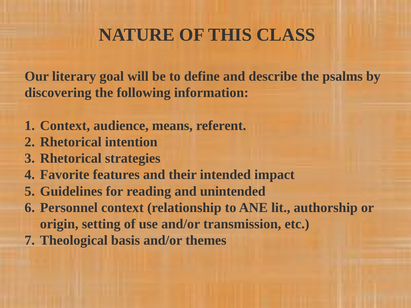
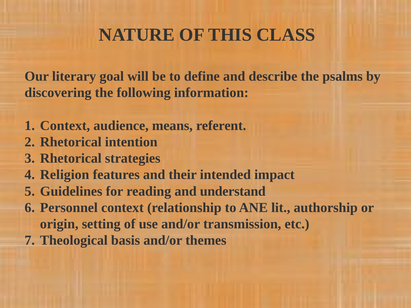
Favorite: Favorite -> Religion
unintended: unintended -> understand
